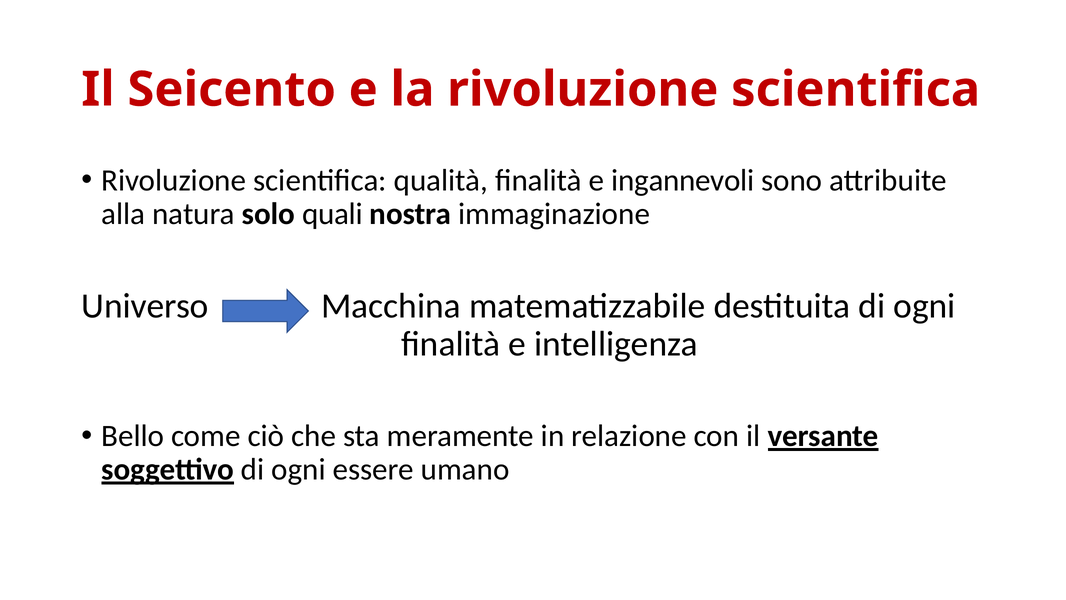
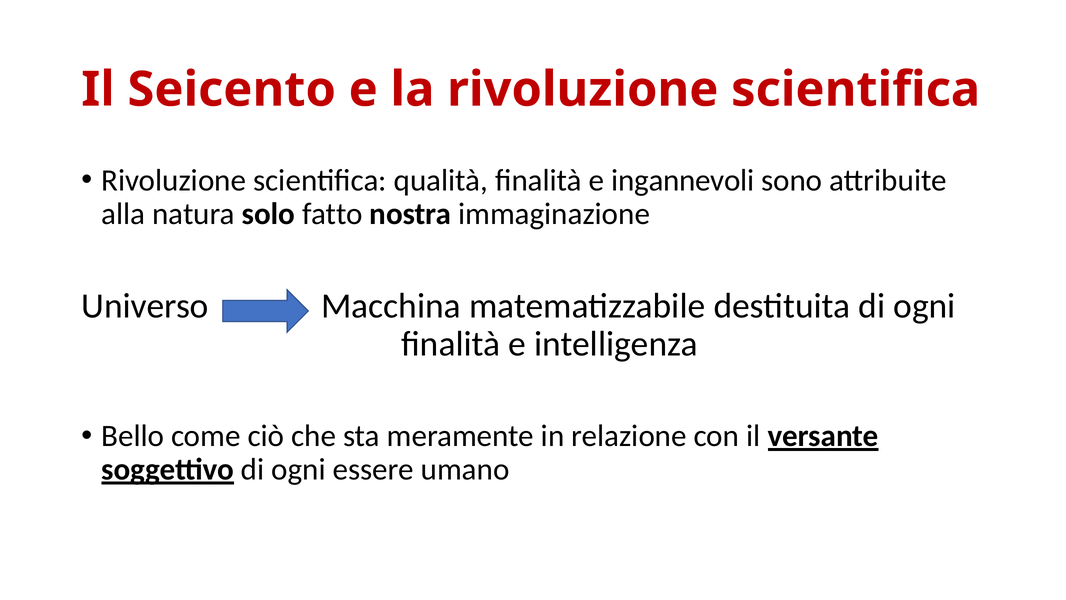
quali: quali -> fatto
